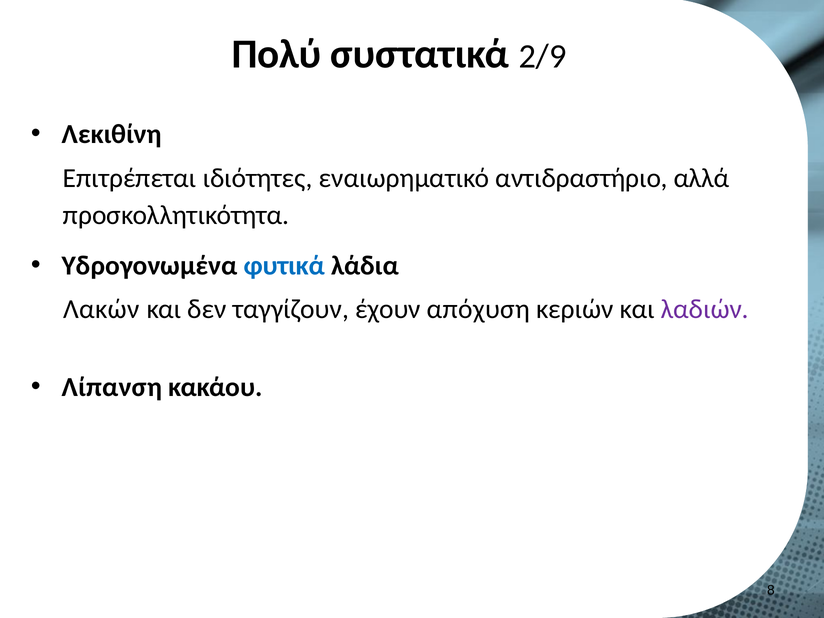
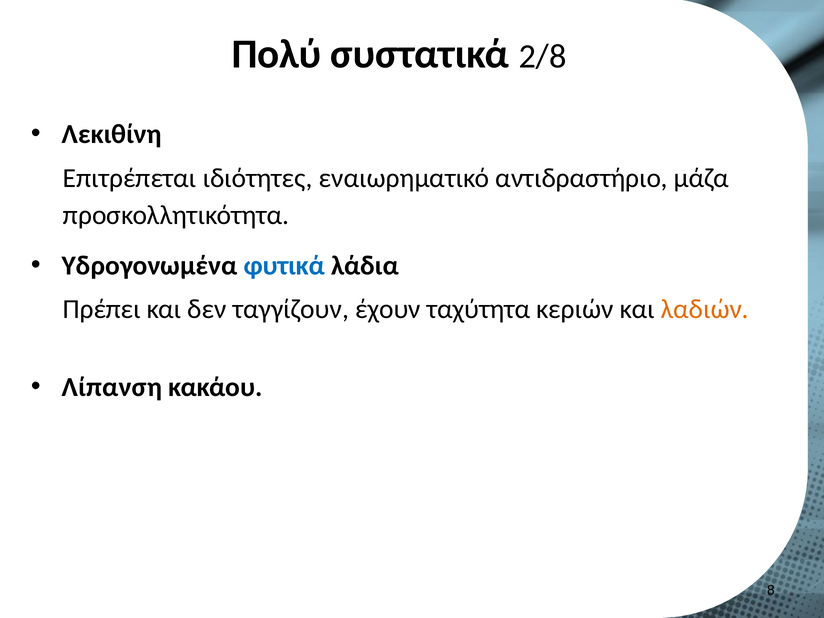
2/9: 2/9 -> 2/8
αλλά: αλλά -> μάζα
Λακών: Λακών -> Πρέπει
απόχυση: απόχυση -> ταχύτητα
λαδιών colour: purple -> orange
